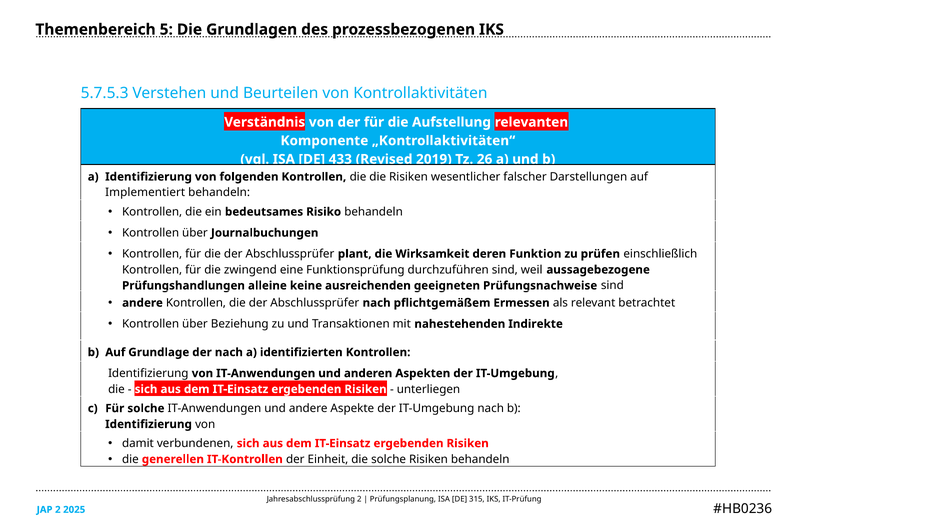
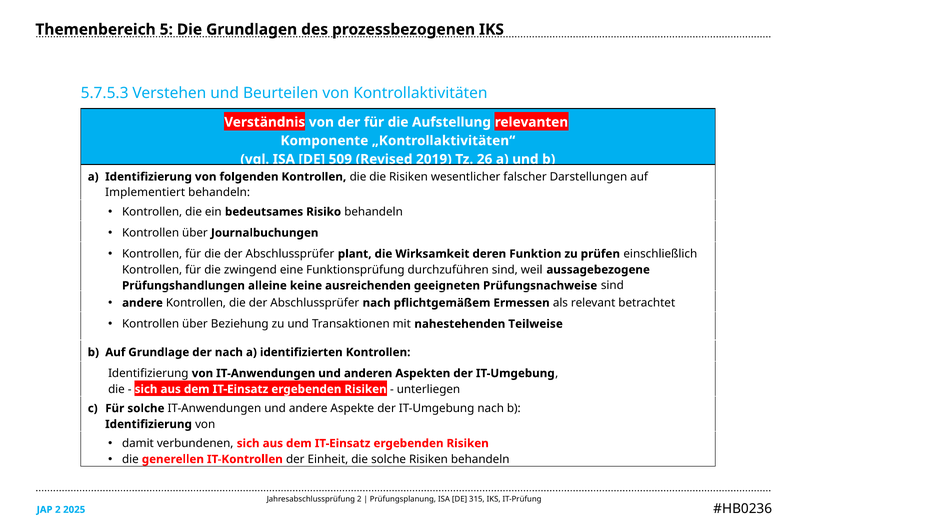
433: 433 -> 509
Indirekte: Indirekte -> Teilweise
